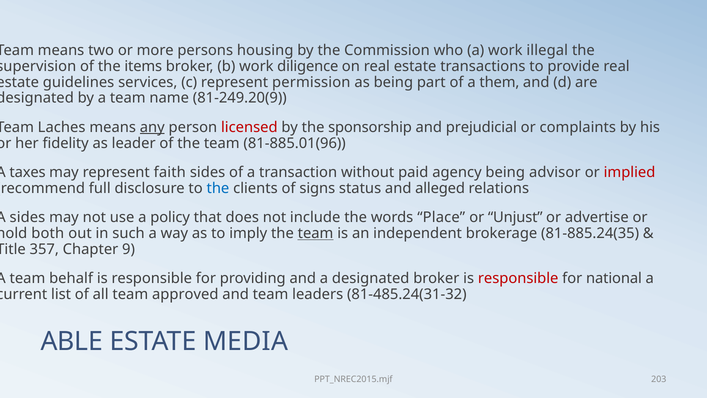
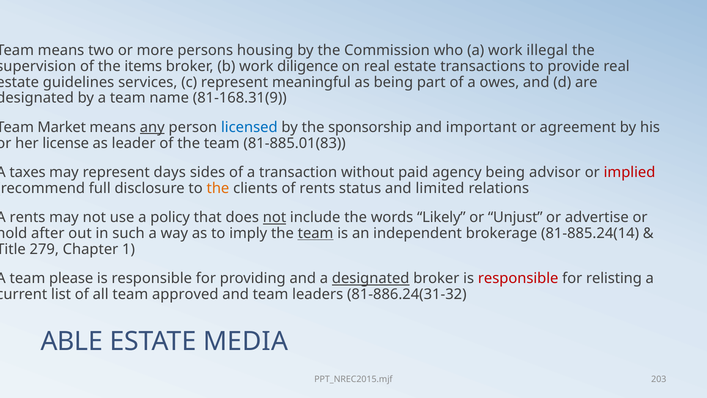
permission: permission -> meaningful
them: them -> owes
81-249.20(9: 81-249.20(9 -> 81-168.31(9
Laches: Laches -> Market
licensed colour: red -> blue
prejudicial: prejudicial -> important
complaints: complaints -> agreement
fidelity: fidelity -> license
81-885.01(96: 81-885.01(96 -> 81-885.01(83
faith: faith -> days
the at (218, 188) colour: blue -> orange
of signs: signs -> rents
alleged: alleged -> limited
sides at (27, 217): sides -> rents
not at (275, 217) underline: none -> present
Place: Place -> Likely
both: both -> after
81-885.24(35: 81-885.24(35 -> 81-885.24(14
357: 357 -> 279
9: 9 -> 1
behalf: behalf -> please
designated at (371, 278) underline: none -> present
national: national -> relisting
81-485.24(31-32: 81-485.24(31-32 -> 81-886.24(31-32
